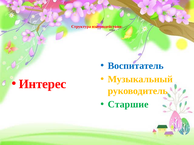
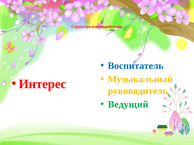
Старшие: Старшие -> Ведущий
